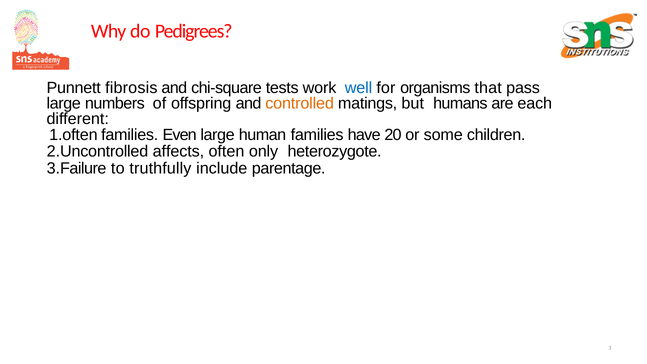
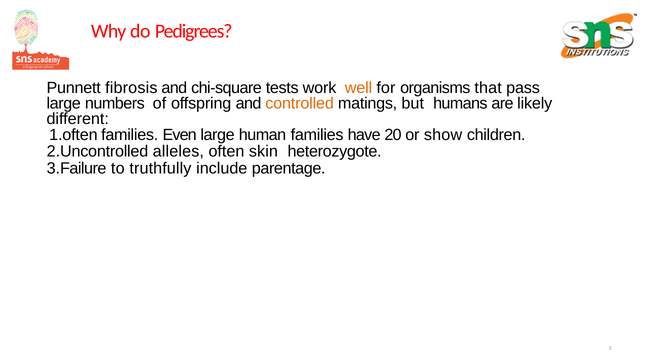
well colour: blue -> orange
each: each -> likely
some: some -> show
affects: affects -> alleles
only: only -> skin
